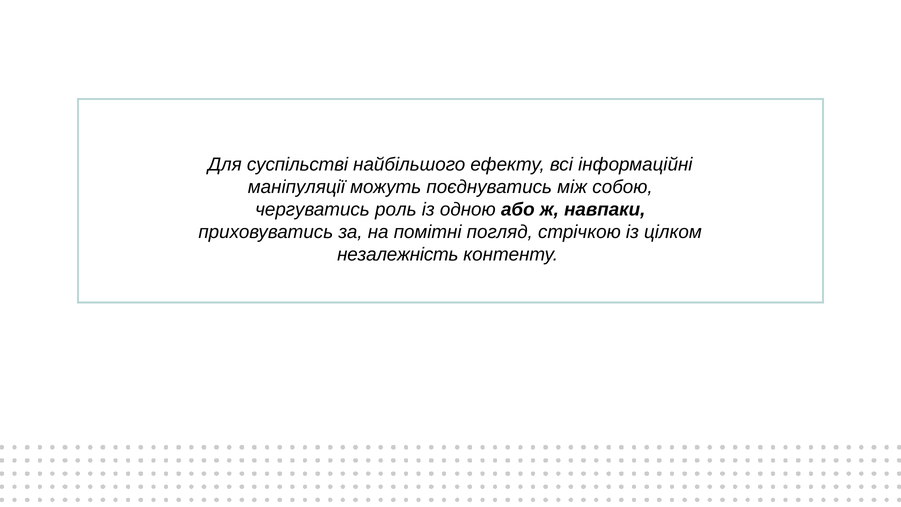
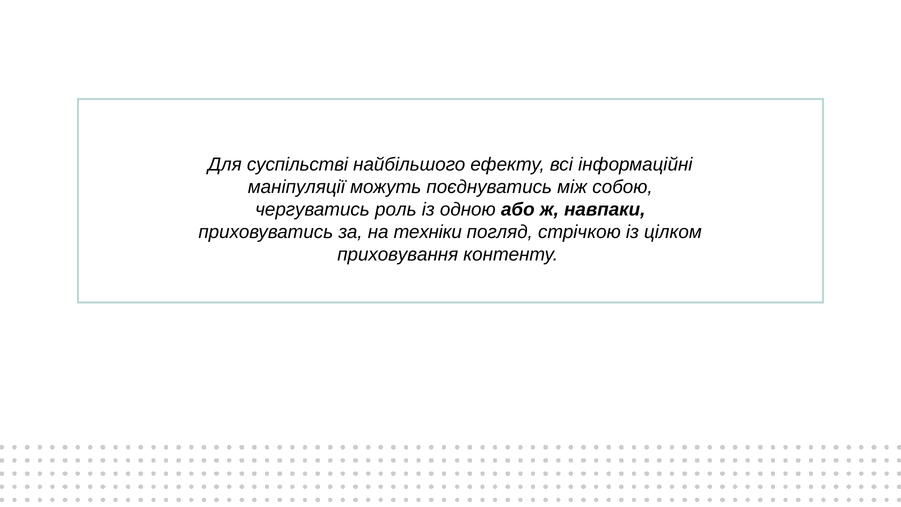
помітні: помітні -> техніки
незалежність: незалежність -> приховування
